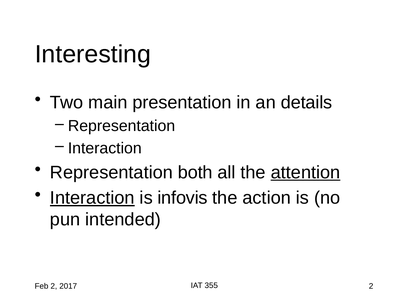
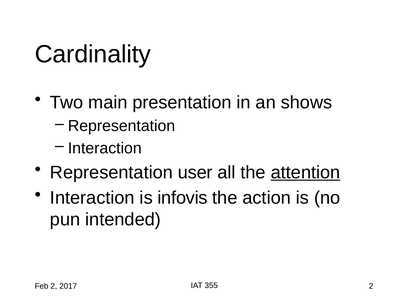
Interesting: Interesting -> Cardinality
details: details -> shows
both: both -> user
Interaction at (92, 198) underline: present -> none
